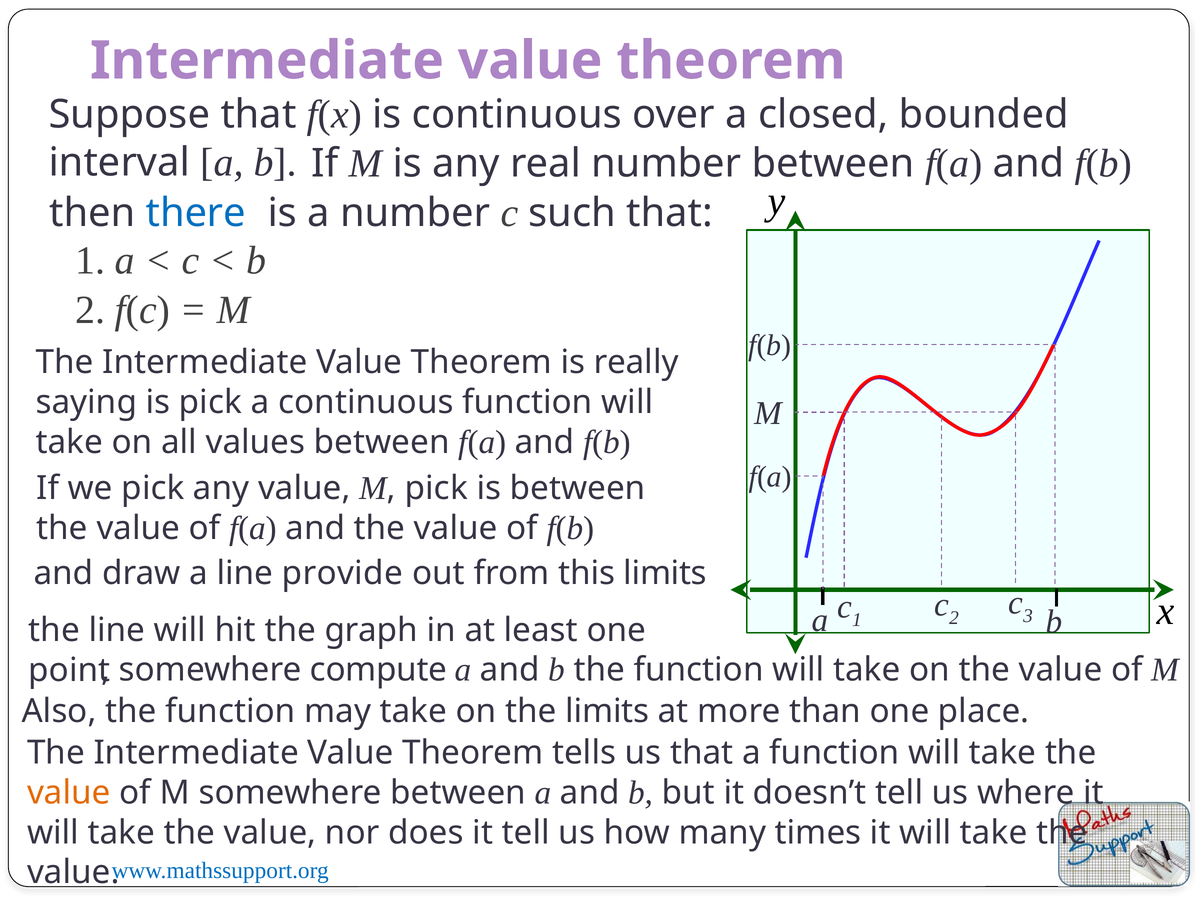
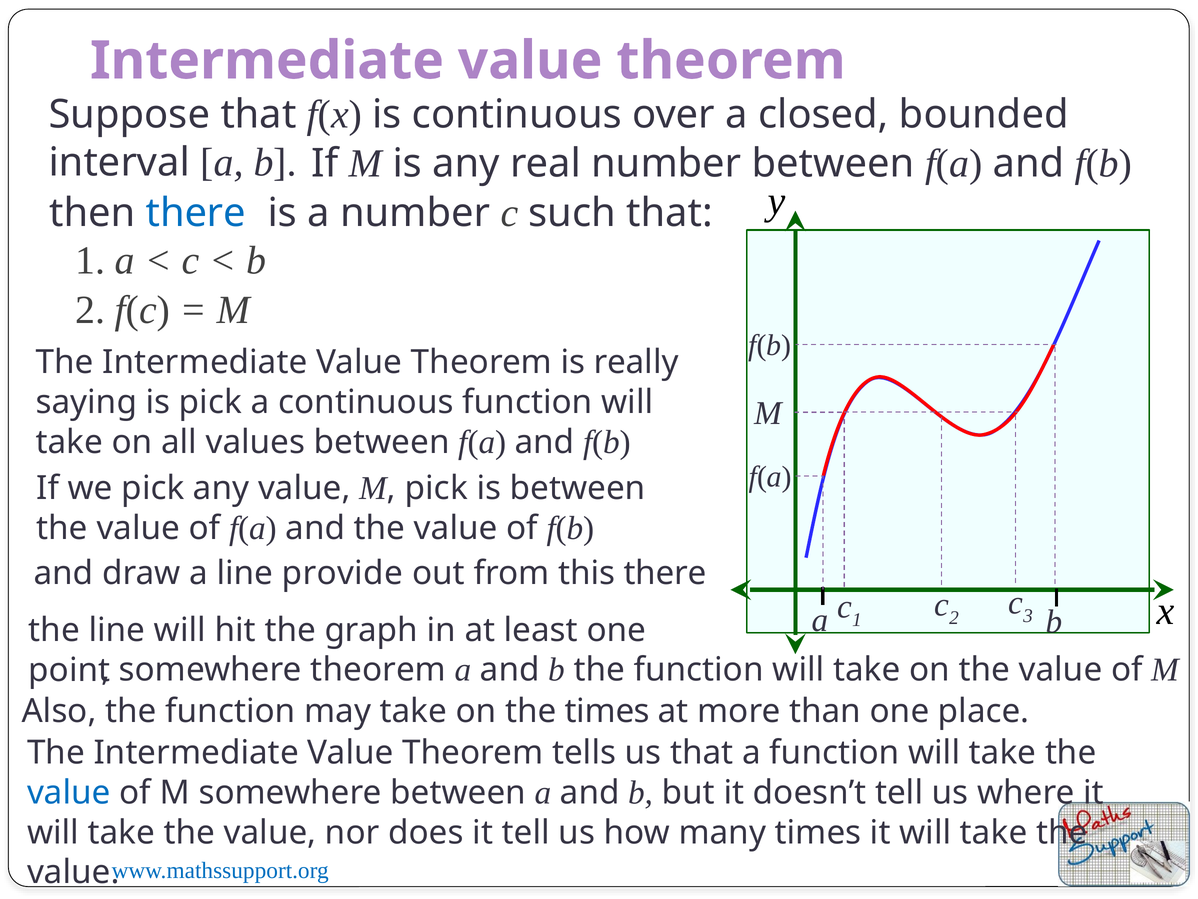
this limits: limits -> there
somewhere compute: compute -> theorem
the limits: limits -> times
value at (69, 792) colour: orange -> blue
